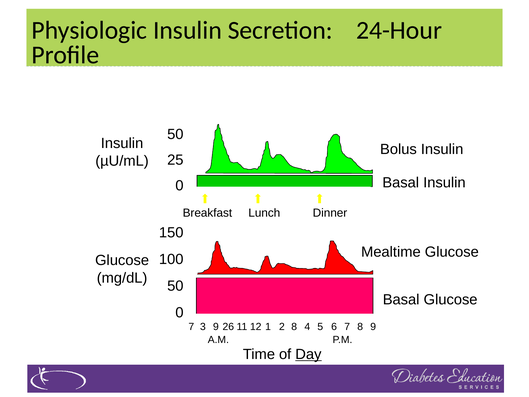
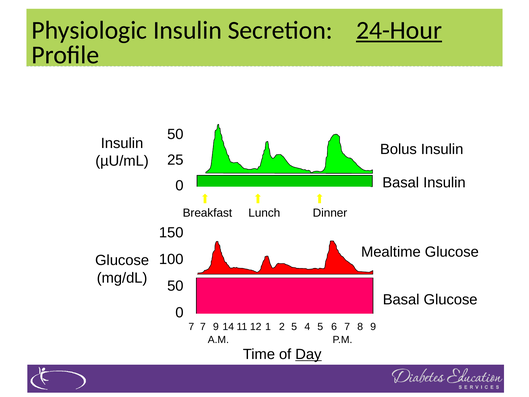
24-Hour underline: none -> present
7 3: 3 -> 7
26: 26 -> 14
2 8: 8 -> 5
